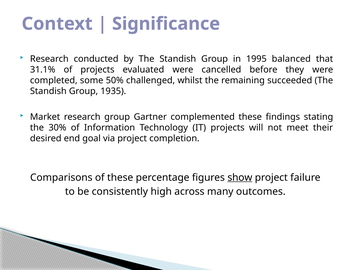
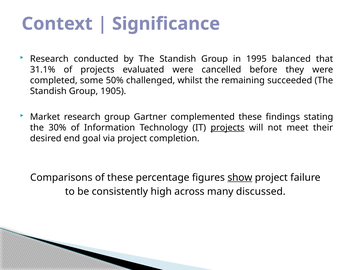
1935: 1935 -> 1905
projects at (228, 128) underline: none -> present
outcomes: outcomes -> discussed
